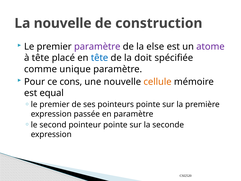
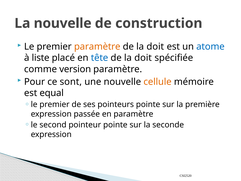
paramètre at (97, 47) colour: purple -> orange
else at (155, 47): else -> doit
atome colour: purple -> blue
à tête: tête -> liste
unique: unique -> version
cons: cons -> sont
